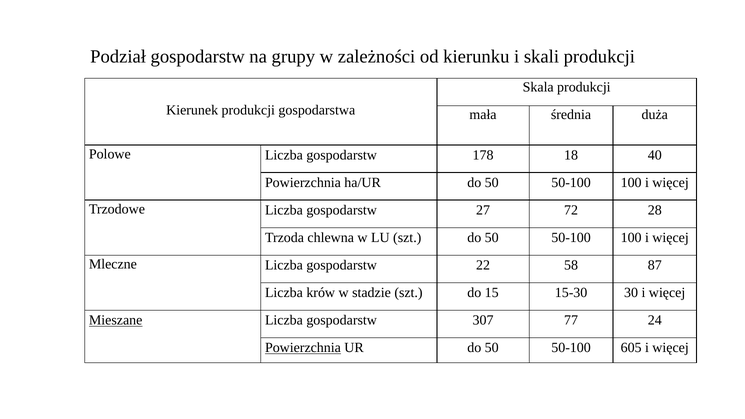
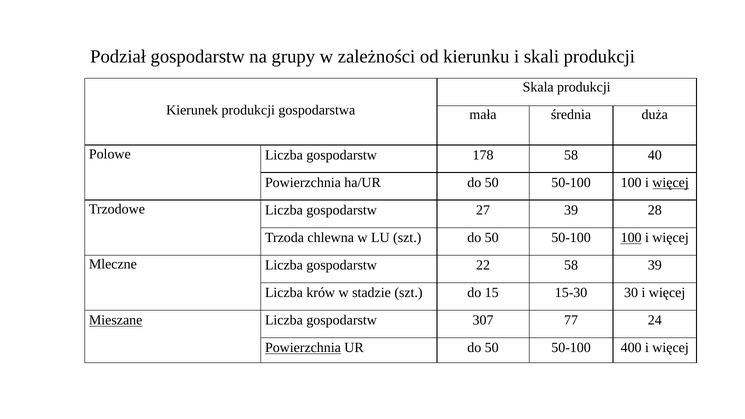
178 18: 18 -> 58
więcej at (671, 183) underline: none -> present
27 72: 72 -> 39
100 at (631, 238) underline: none -> present
58 87: 87 -> 39
605: 605 -> 400
